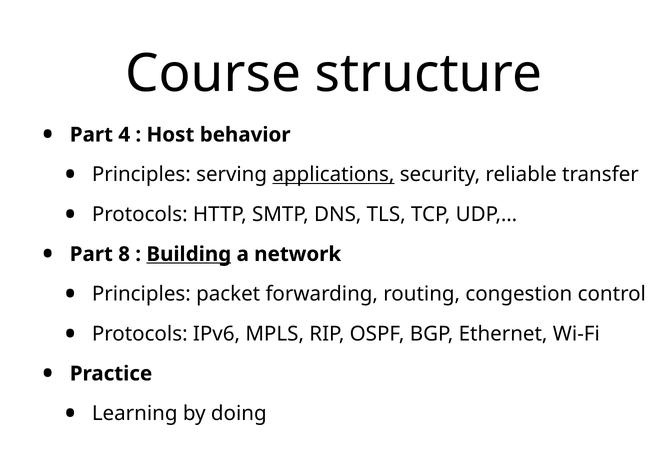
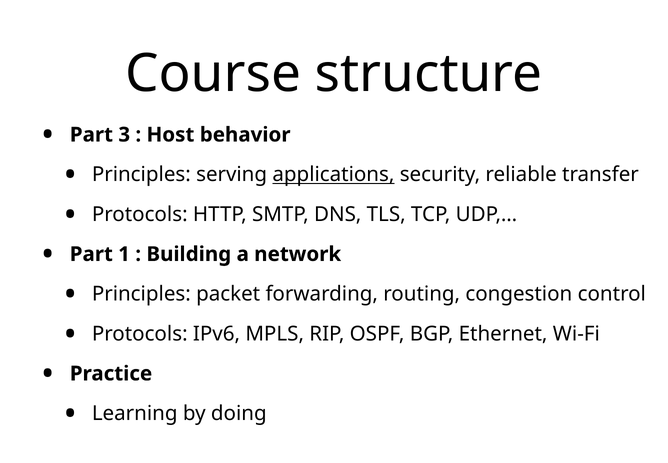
4: 4 -> 3
8: 8 -> 1
Building underline: present -> none
